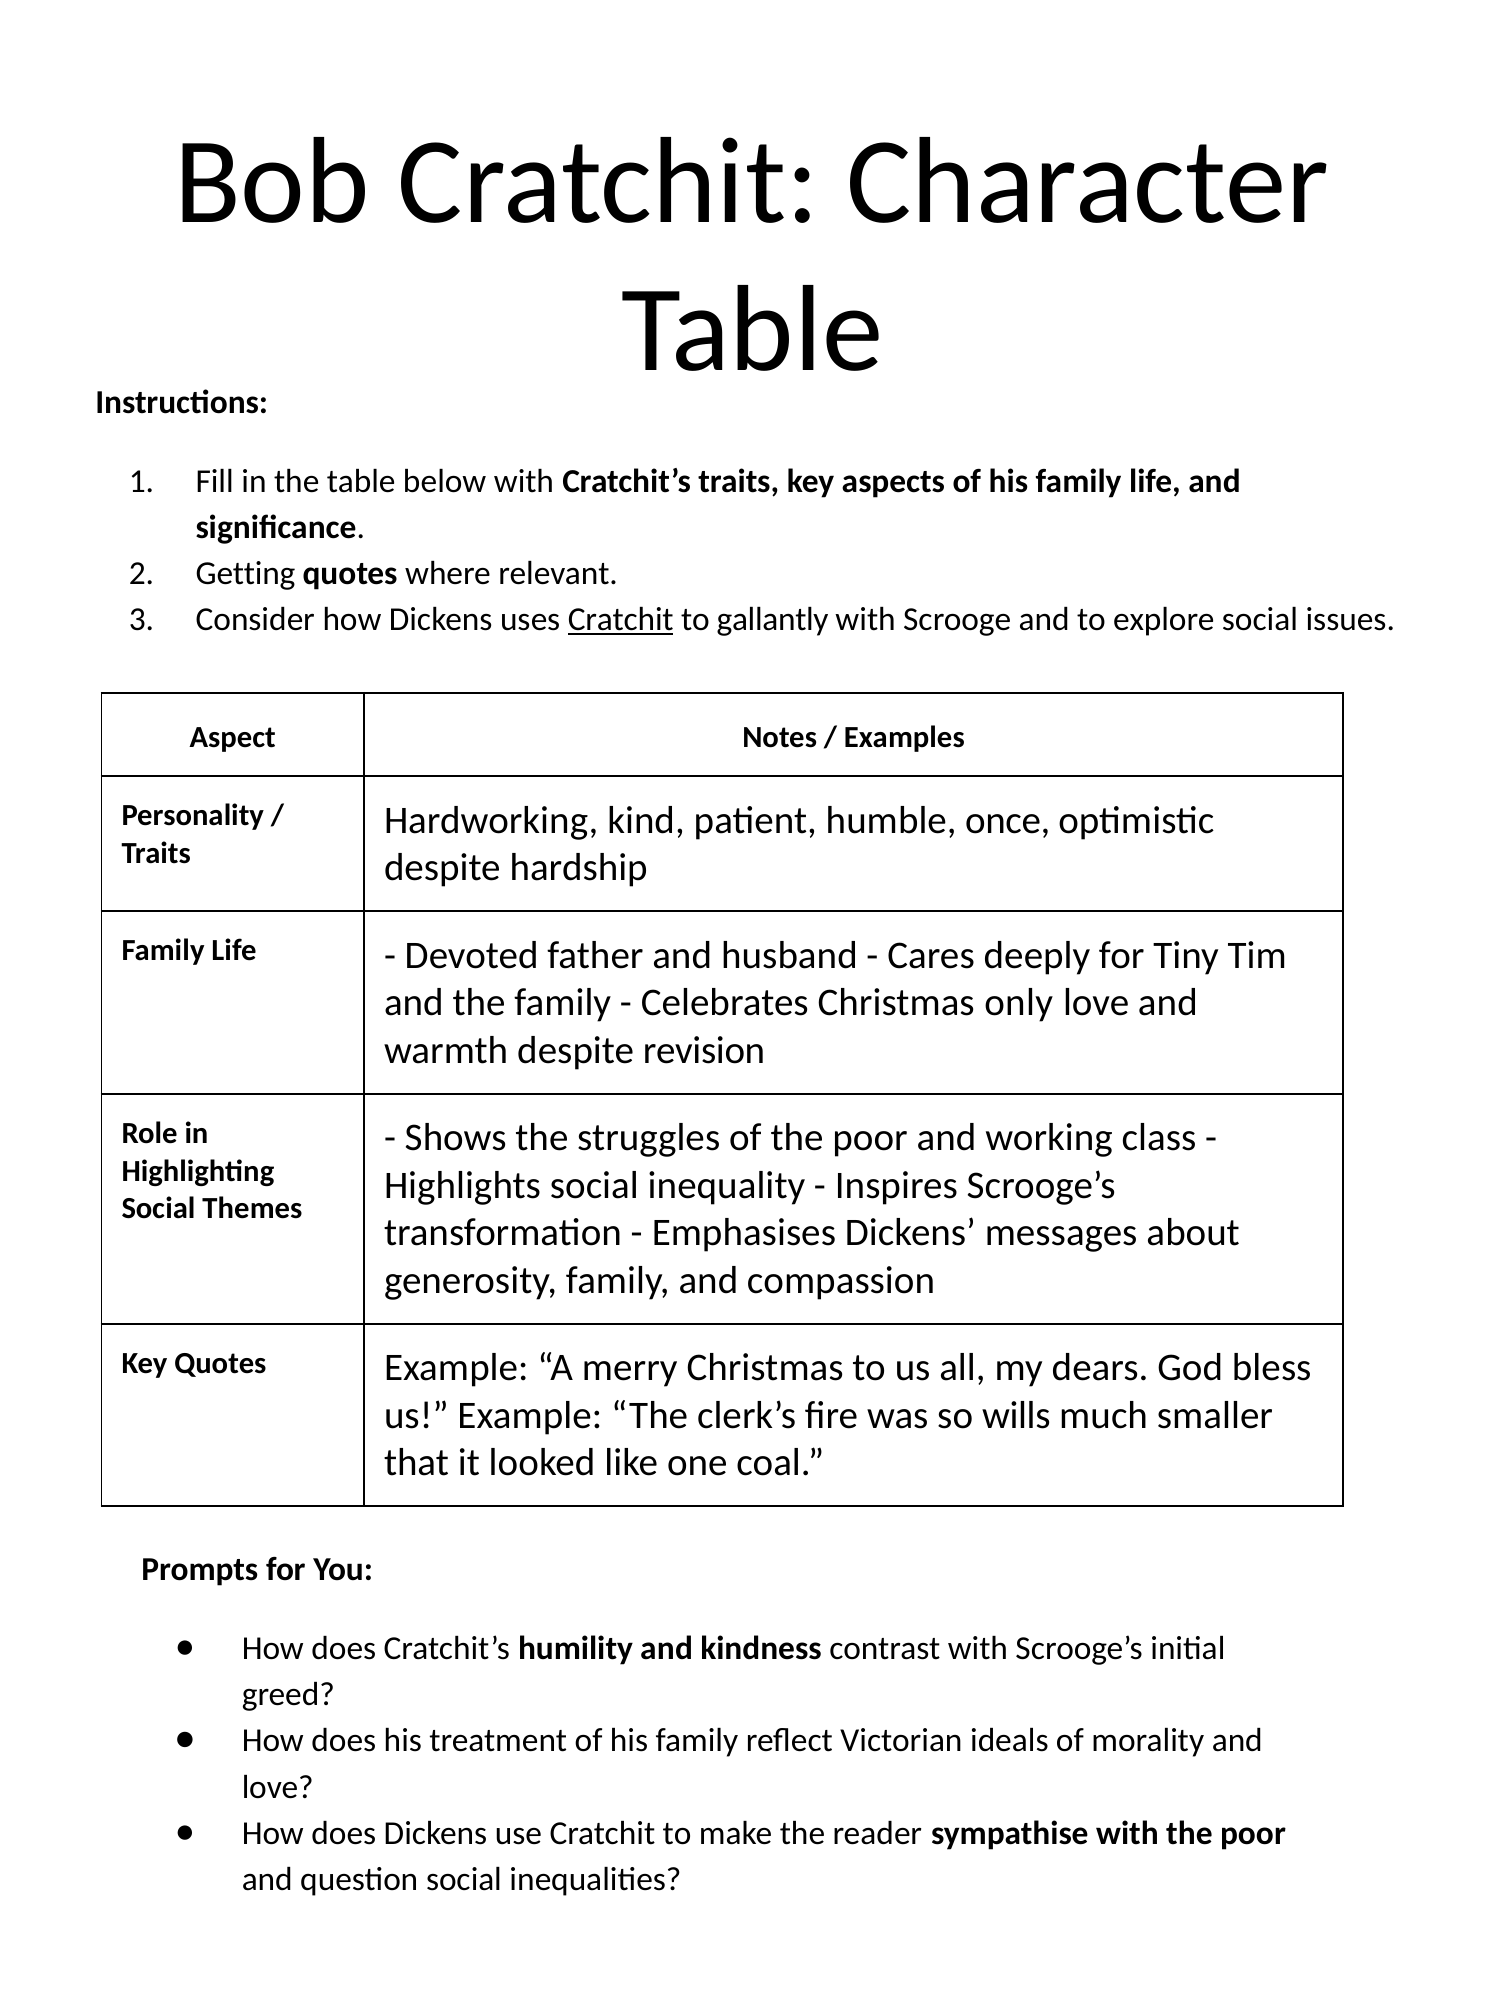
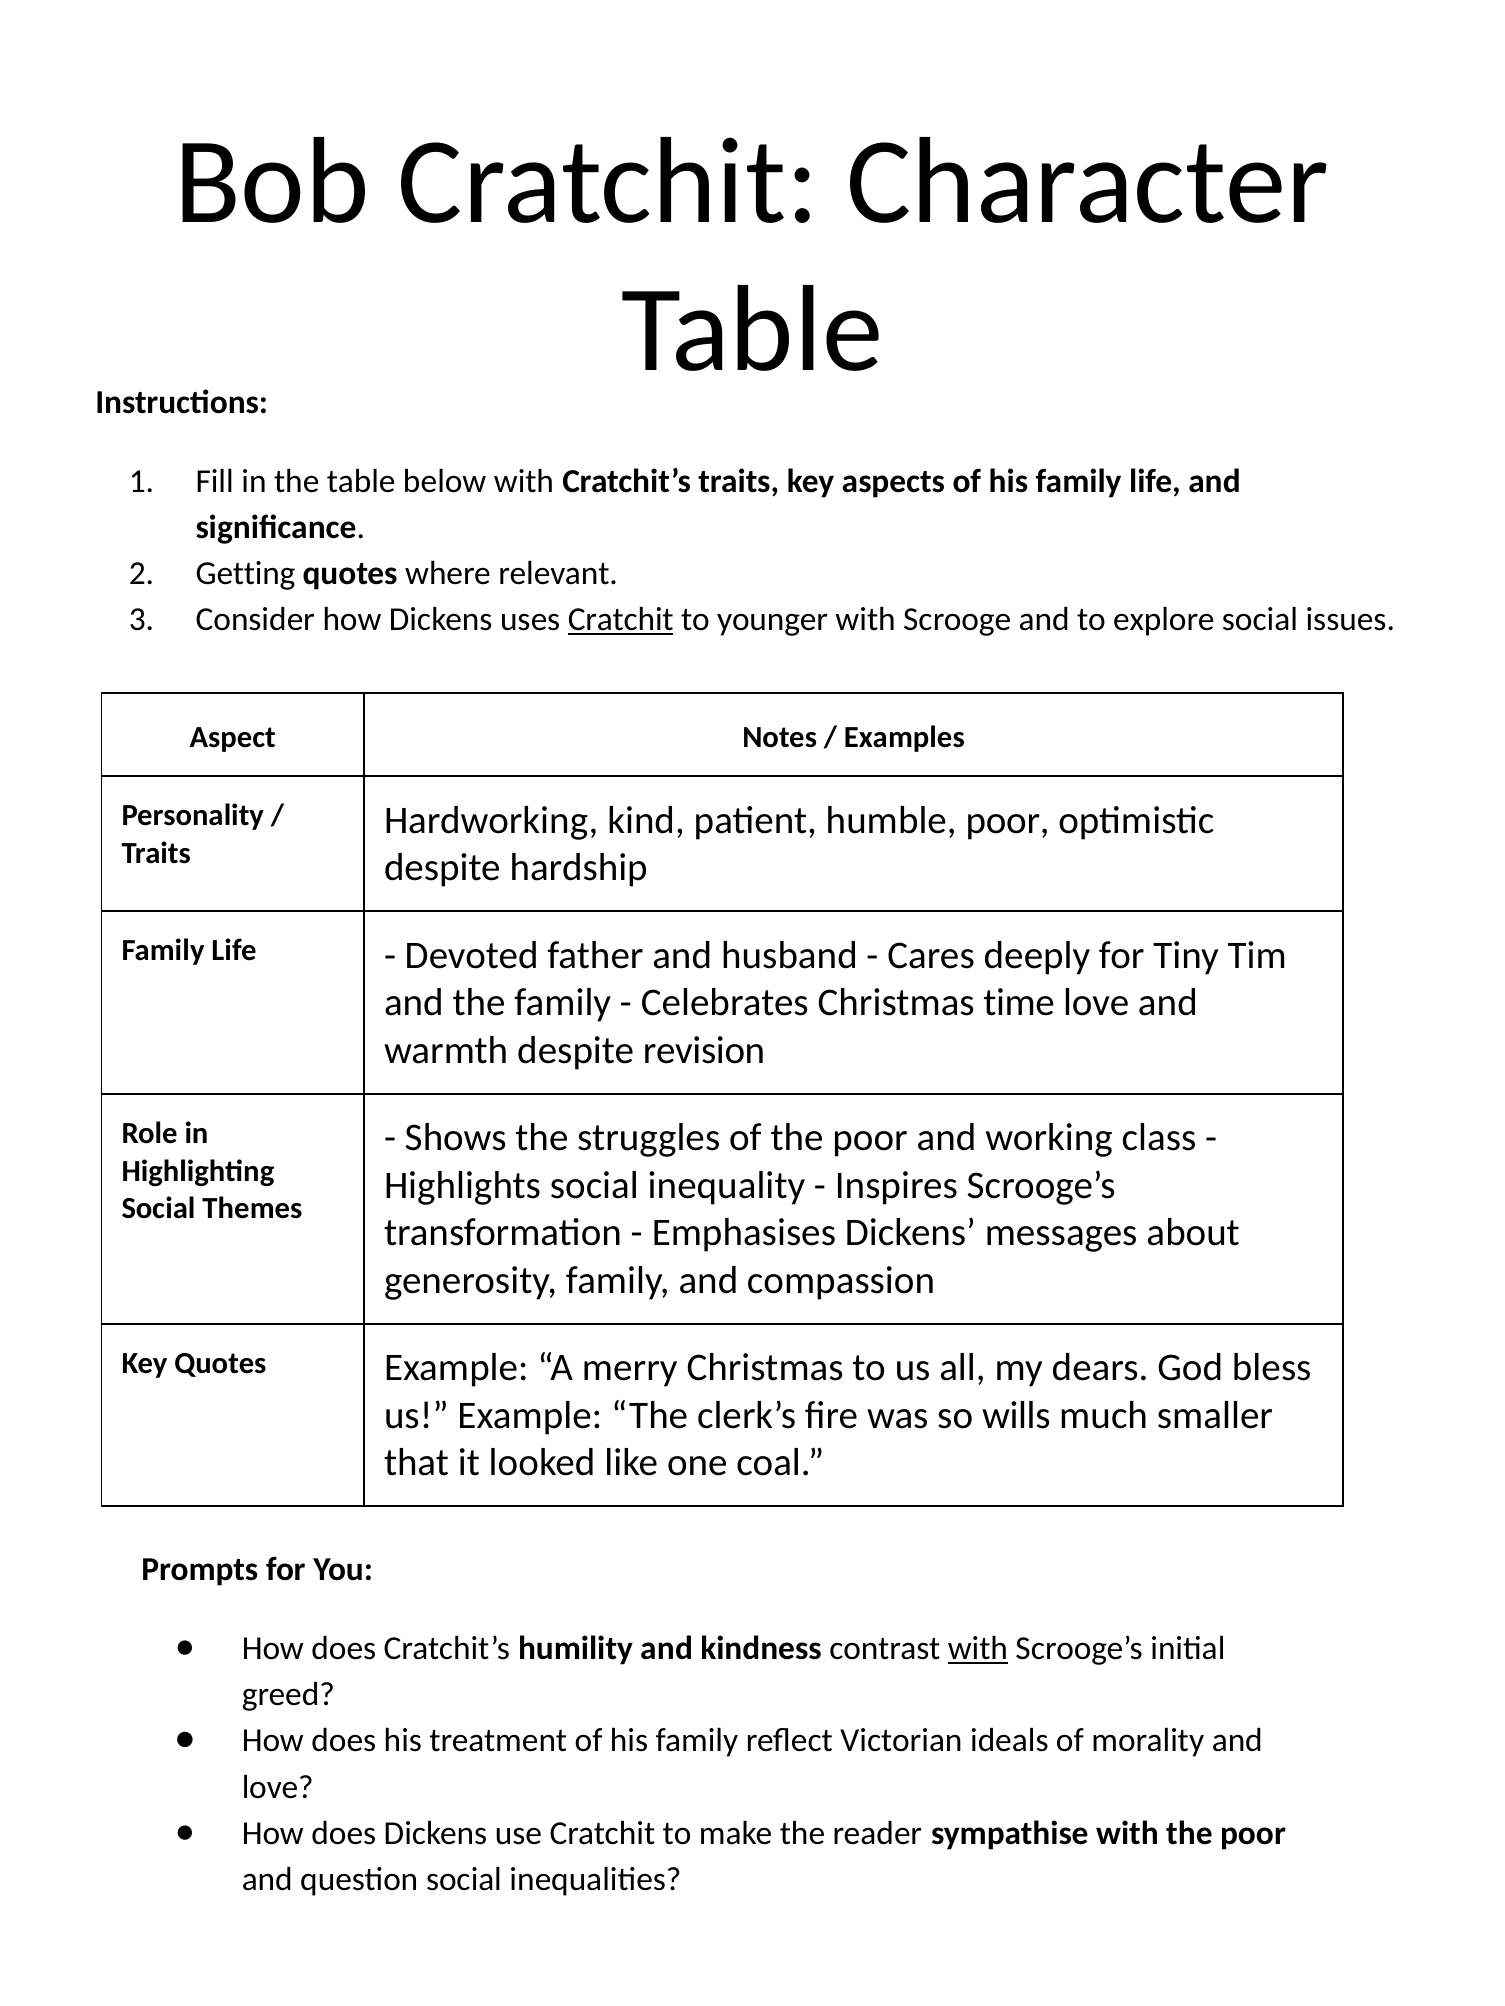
gallantly: gallantly -> younger
humble once: once -> poor
only: only -> time
with at (978, 1649) underline: none -> present
